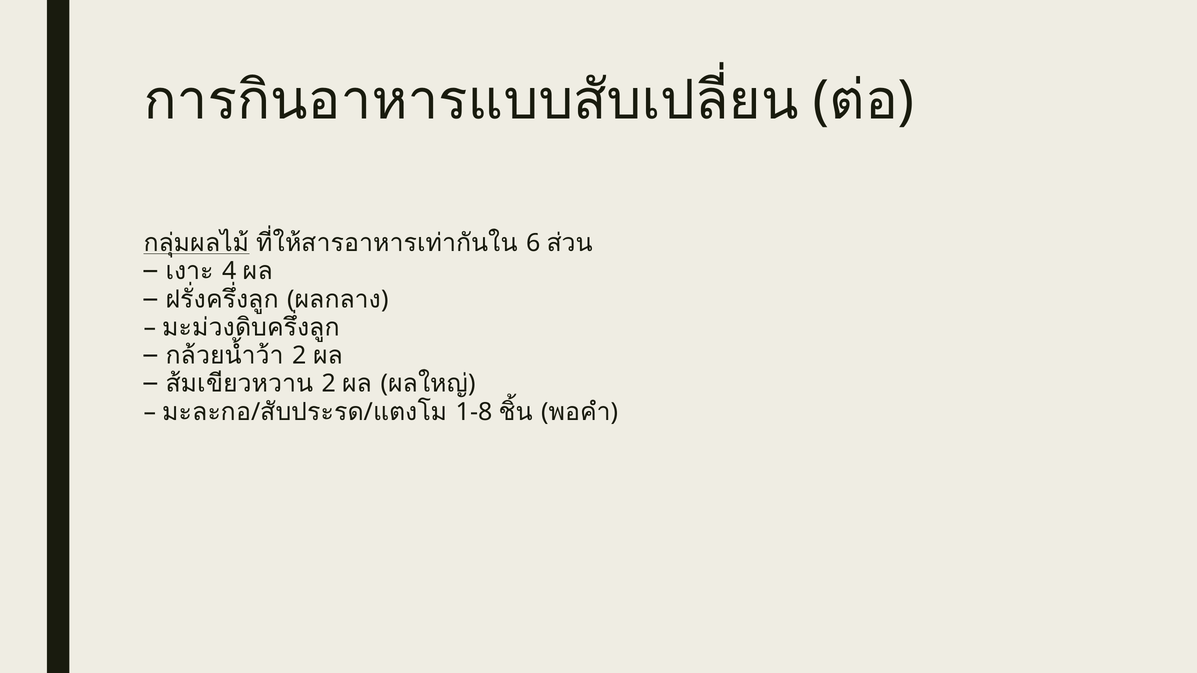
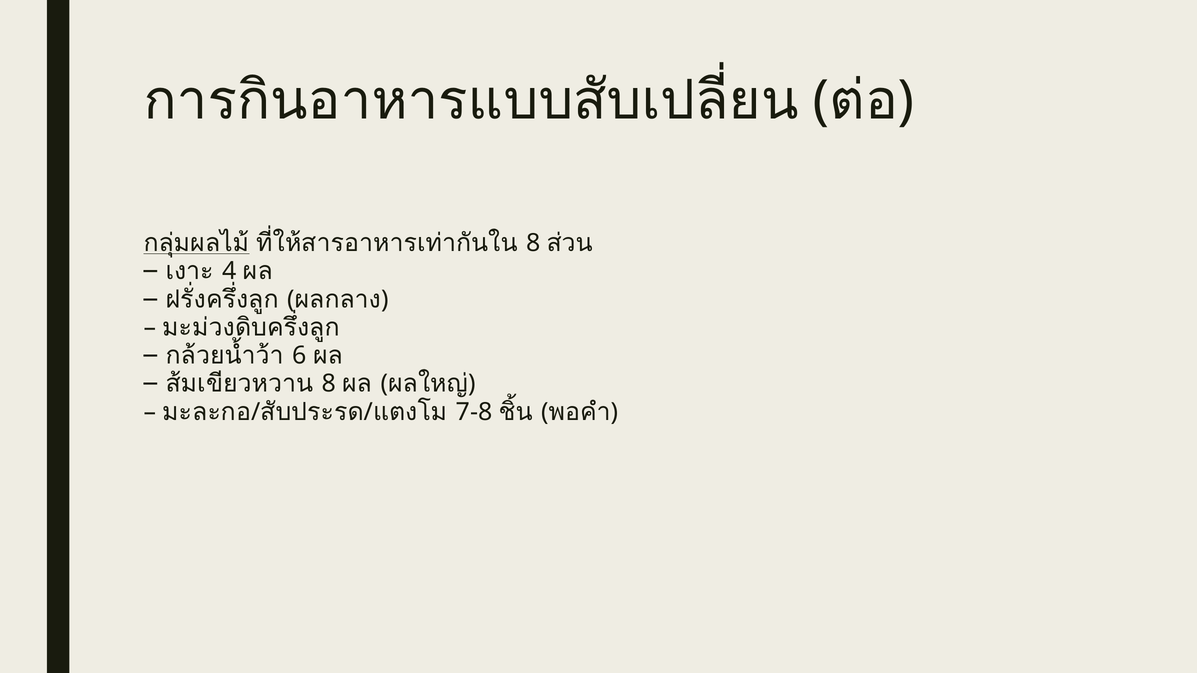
6 at (533, 243): 6 -> 8
2 at (300, 356): 2 -> 6
2 at (329, 384): 2 -> 8
1-8: 1-8 -> 7-8
